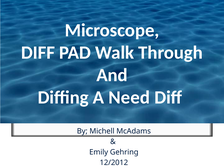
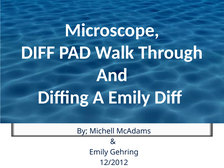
A Need: Need -> Emily
